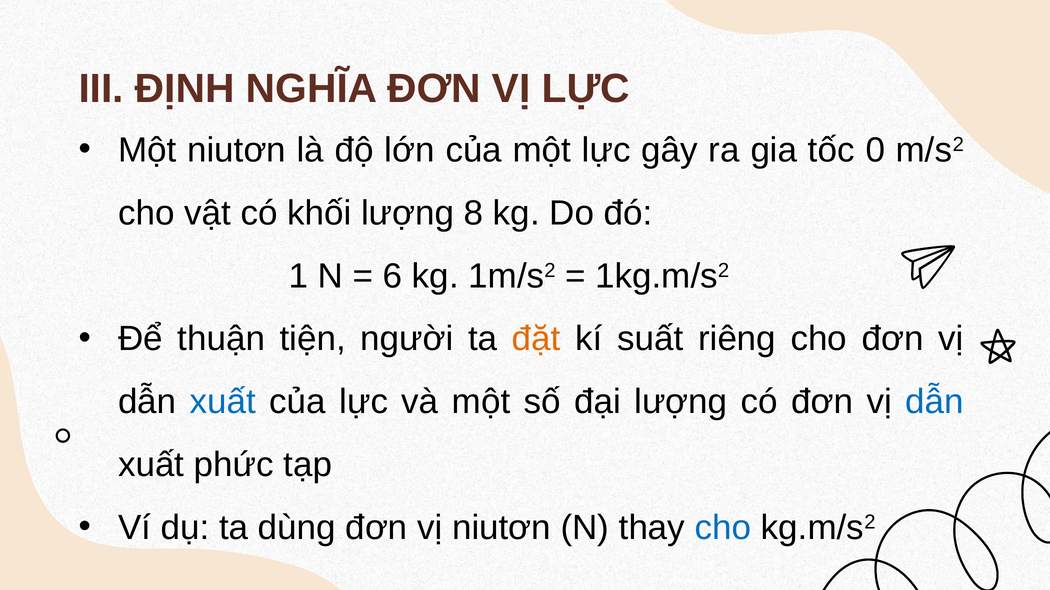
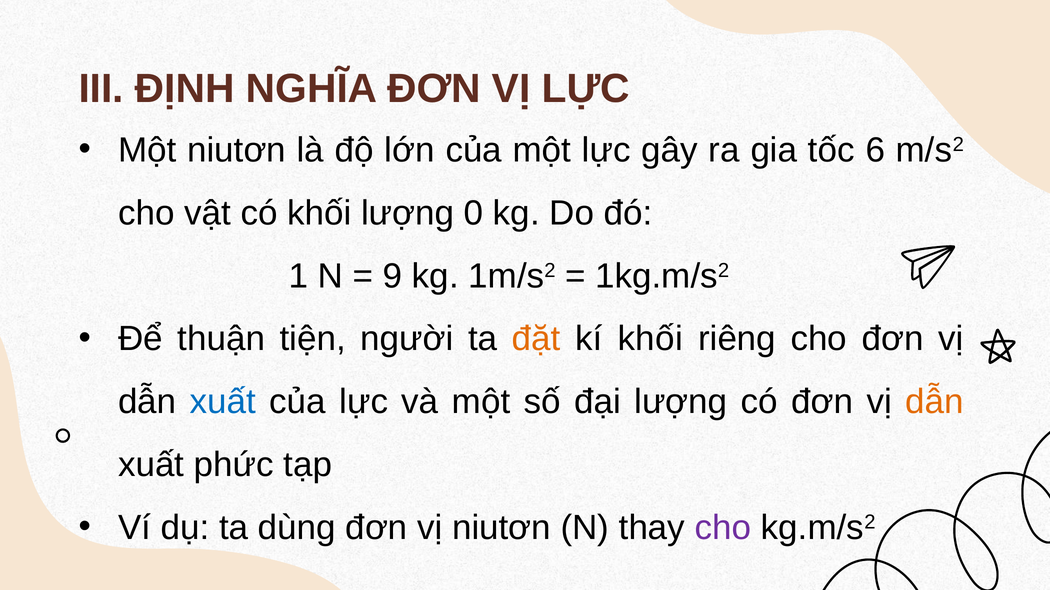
0: 0 -> 6
8: 8 -> 0
6: 6 -> 9
kí suất: suất -> khối
dẫn at (934, 402) colour: blue -> orange
cho at (723, 528) colour: blue -> purple
